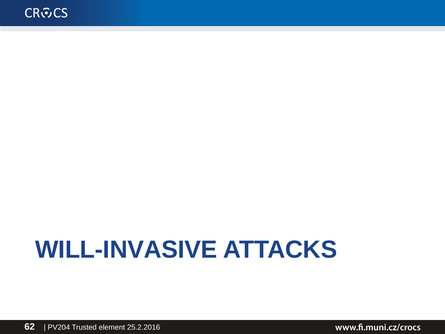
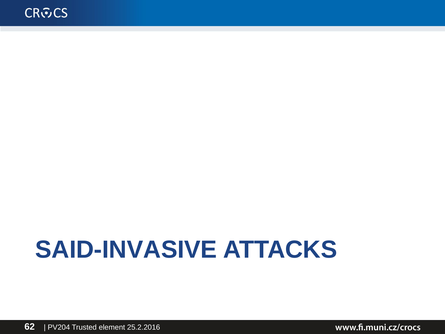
WILL-INVASIVE: WILL-INVASIVE -> SAID-INVASIVE
